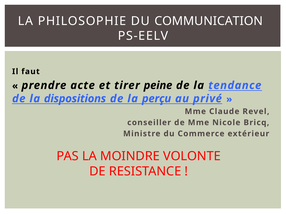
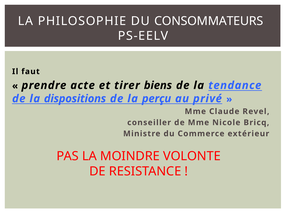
COMMUNICATION: COMMUNICATION -> CONSOMMATEURS
peine: peine -> biens
